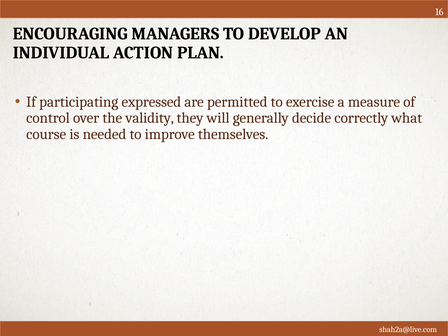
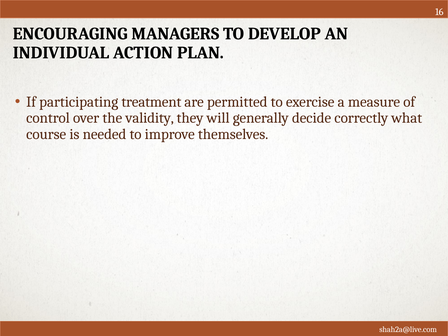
expressed: expressed -> treatment
